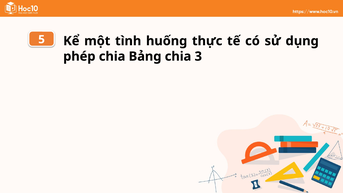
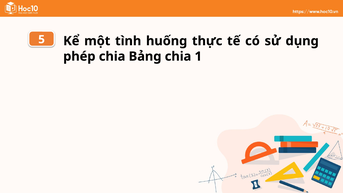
3: 3 -> 1
